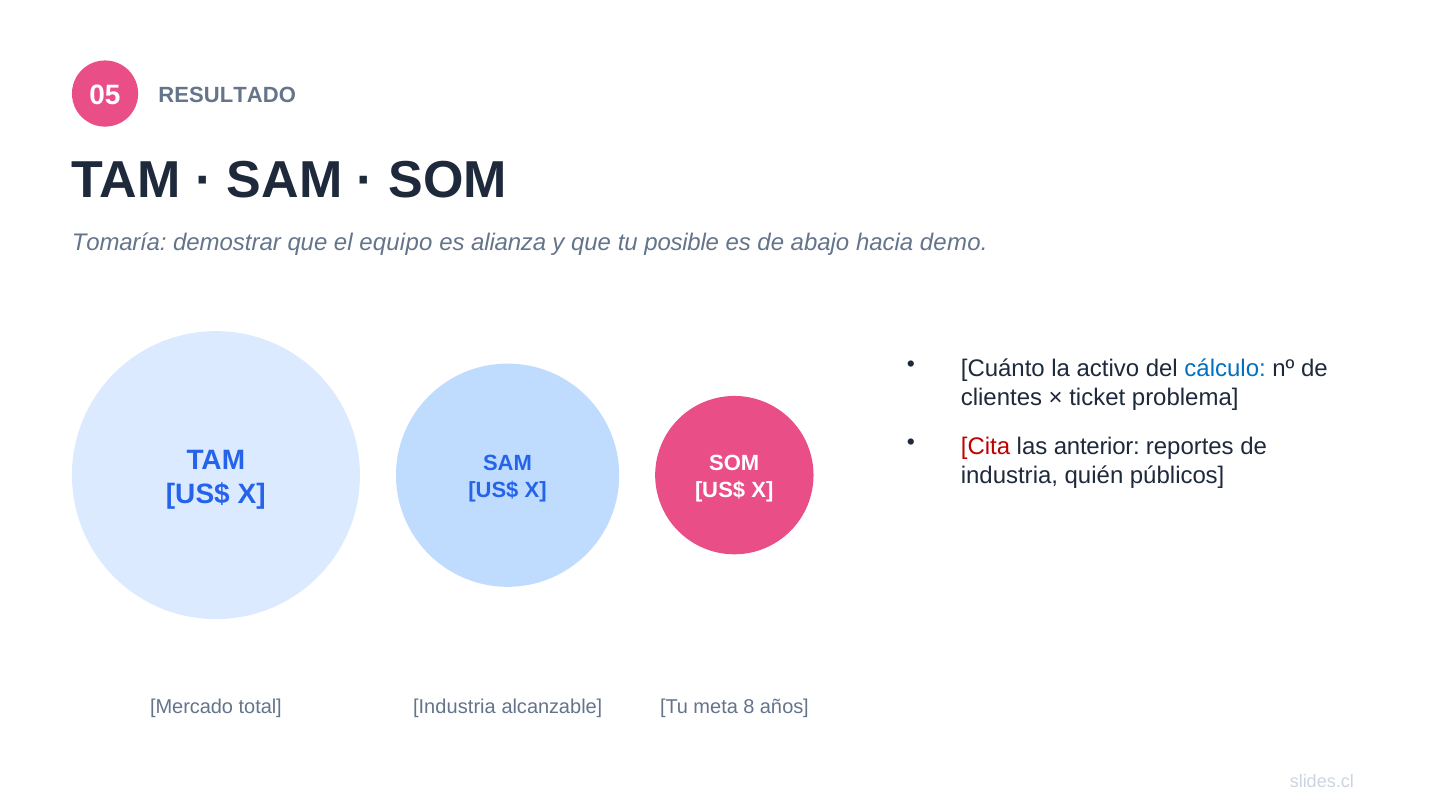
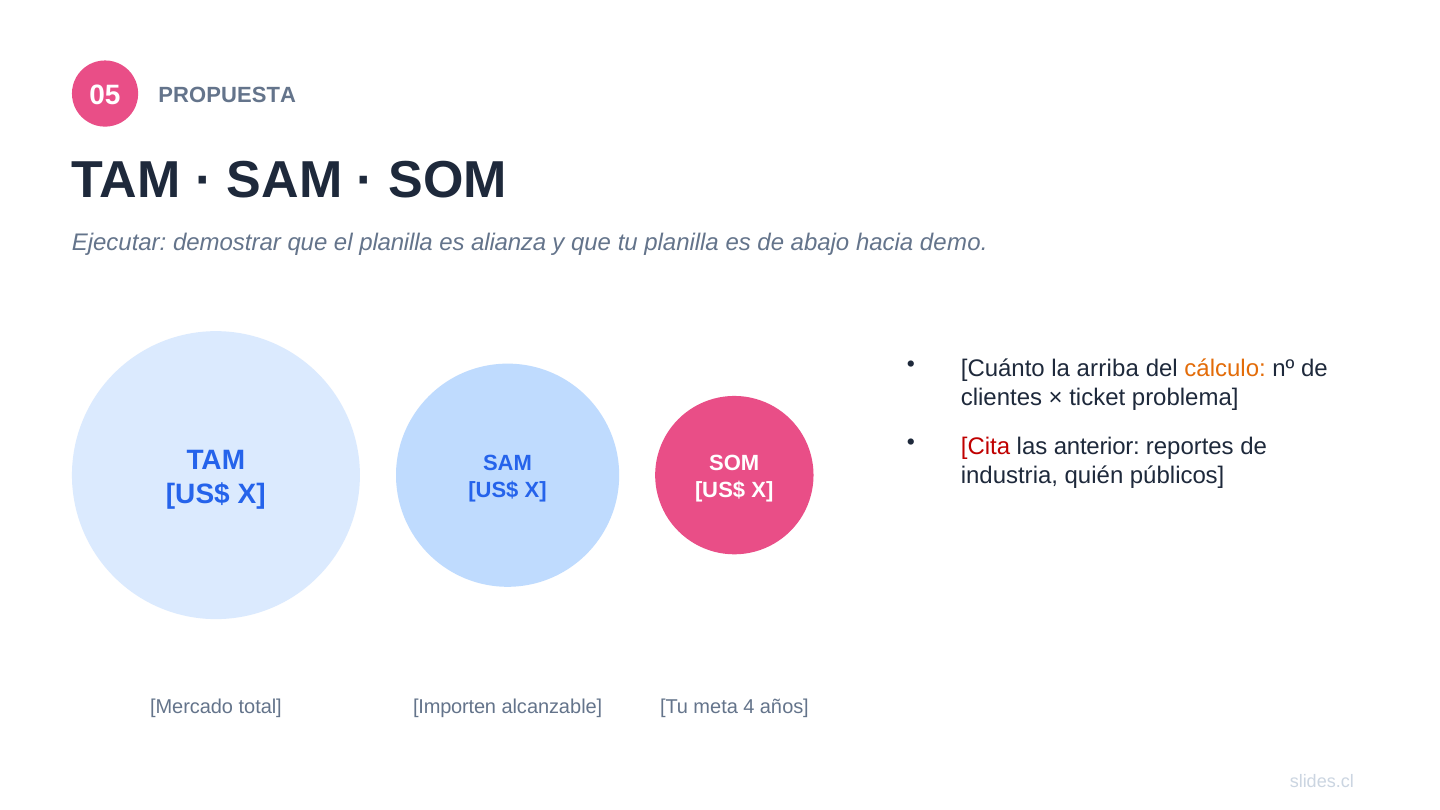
RESULTADO: RESULTADO -> PROPUESTA
Tomaría: Tomaría -> Ejecutar
el equipo: equipo -> planilla
tu posible: posible -> planilla
activo: activo -> arriba
cálculo colour: blue -> orange
Industria at (454, 707): Industria -> Importen
8: 8 -> 4
